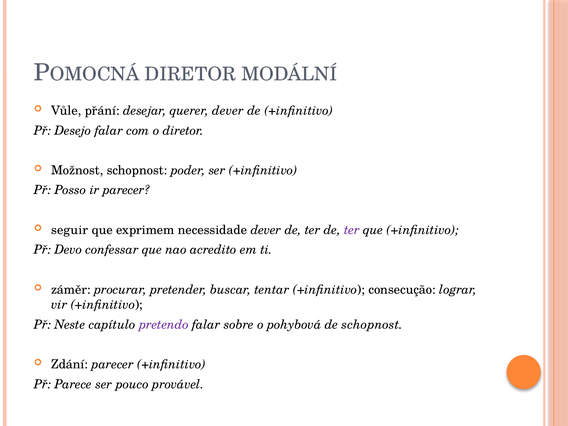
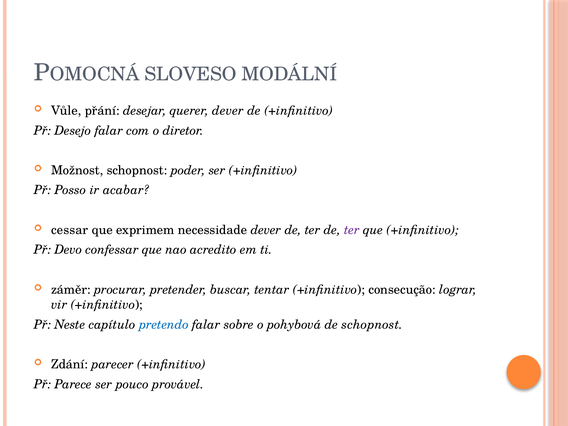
DIRETOR at (190, 74): DIRETOR -> SLOVESO
ir parecer: parecer -> acabar
seguir: seguir -> cessar
pretendo colour: purple -> blue
